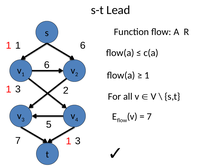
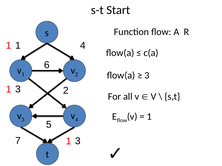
Lead: Lead -> Start
1 6: 6 -> 4
1 at (147, 76): 1 -> 3
7 at (149, 117): 7 -> 1
